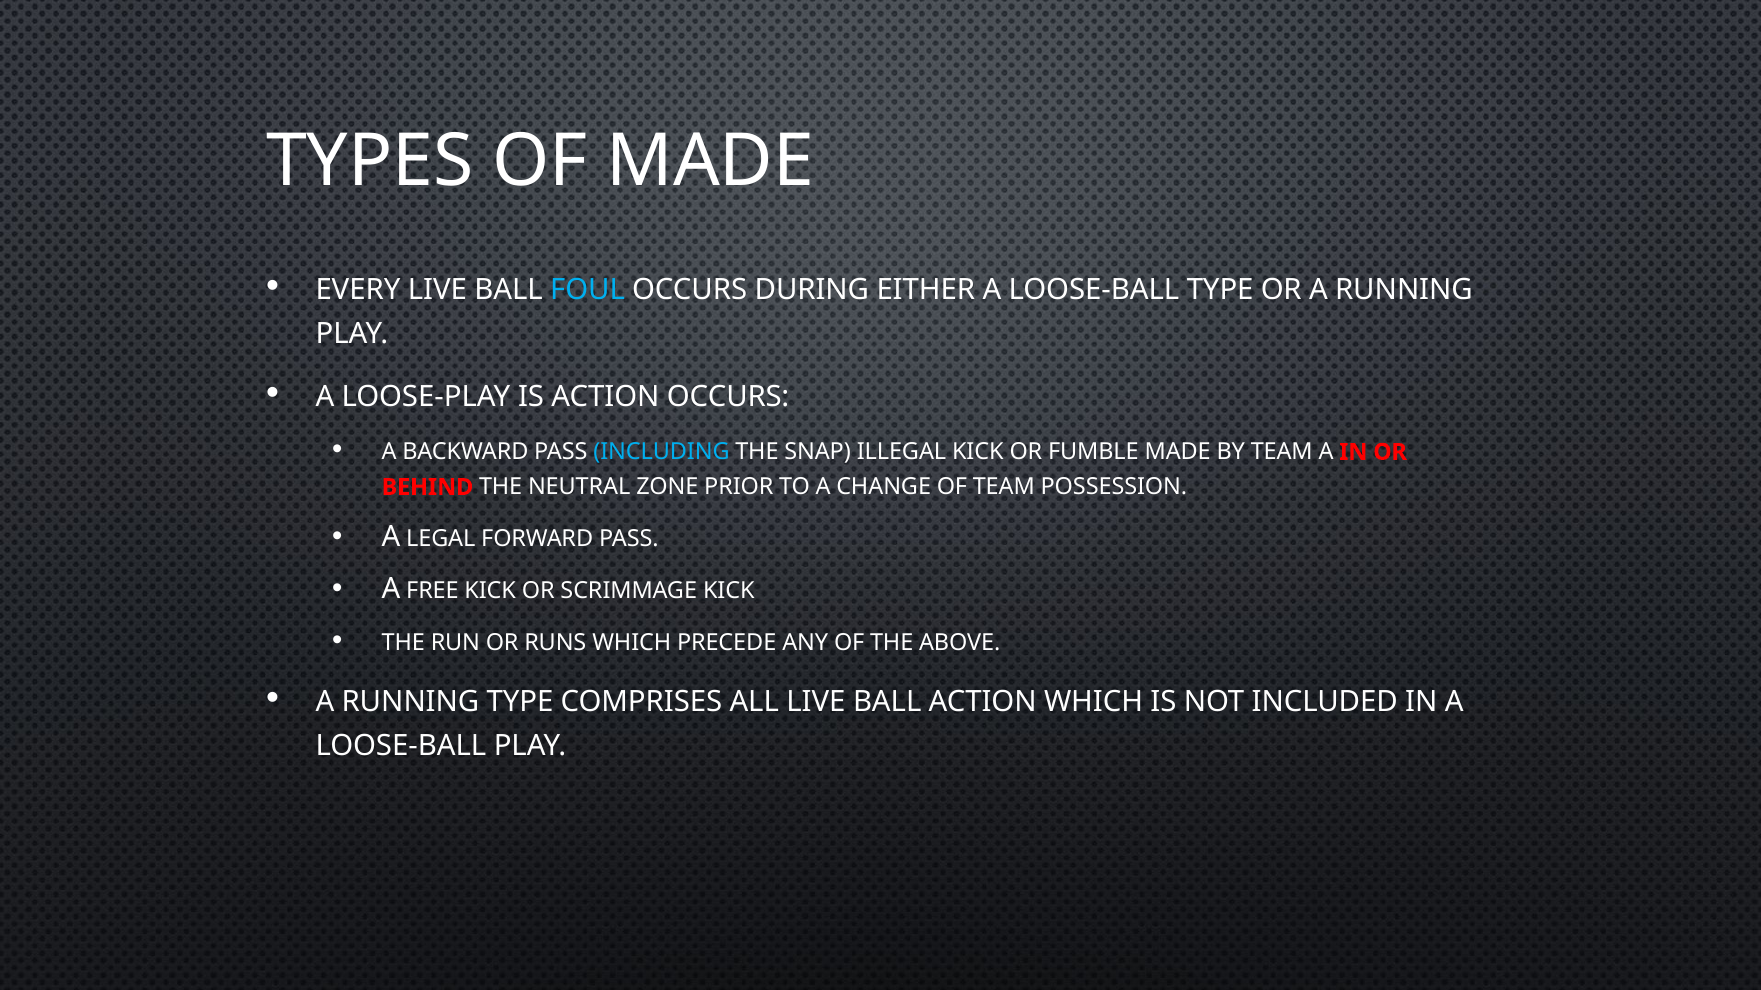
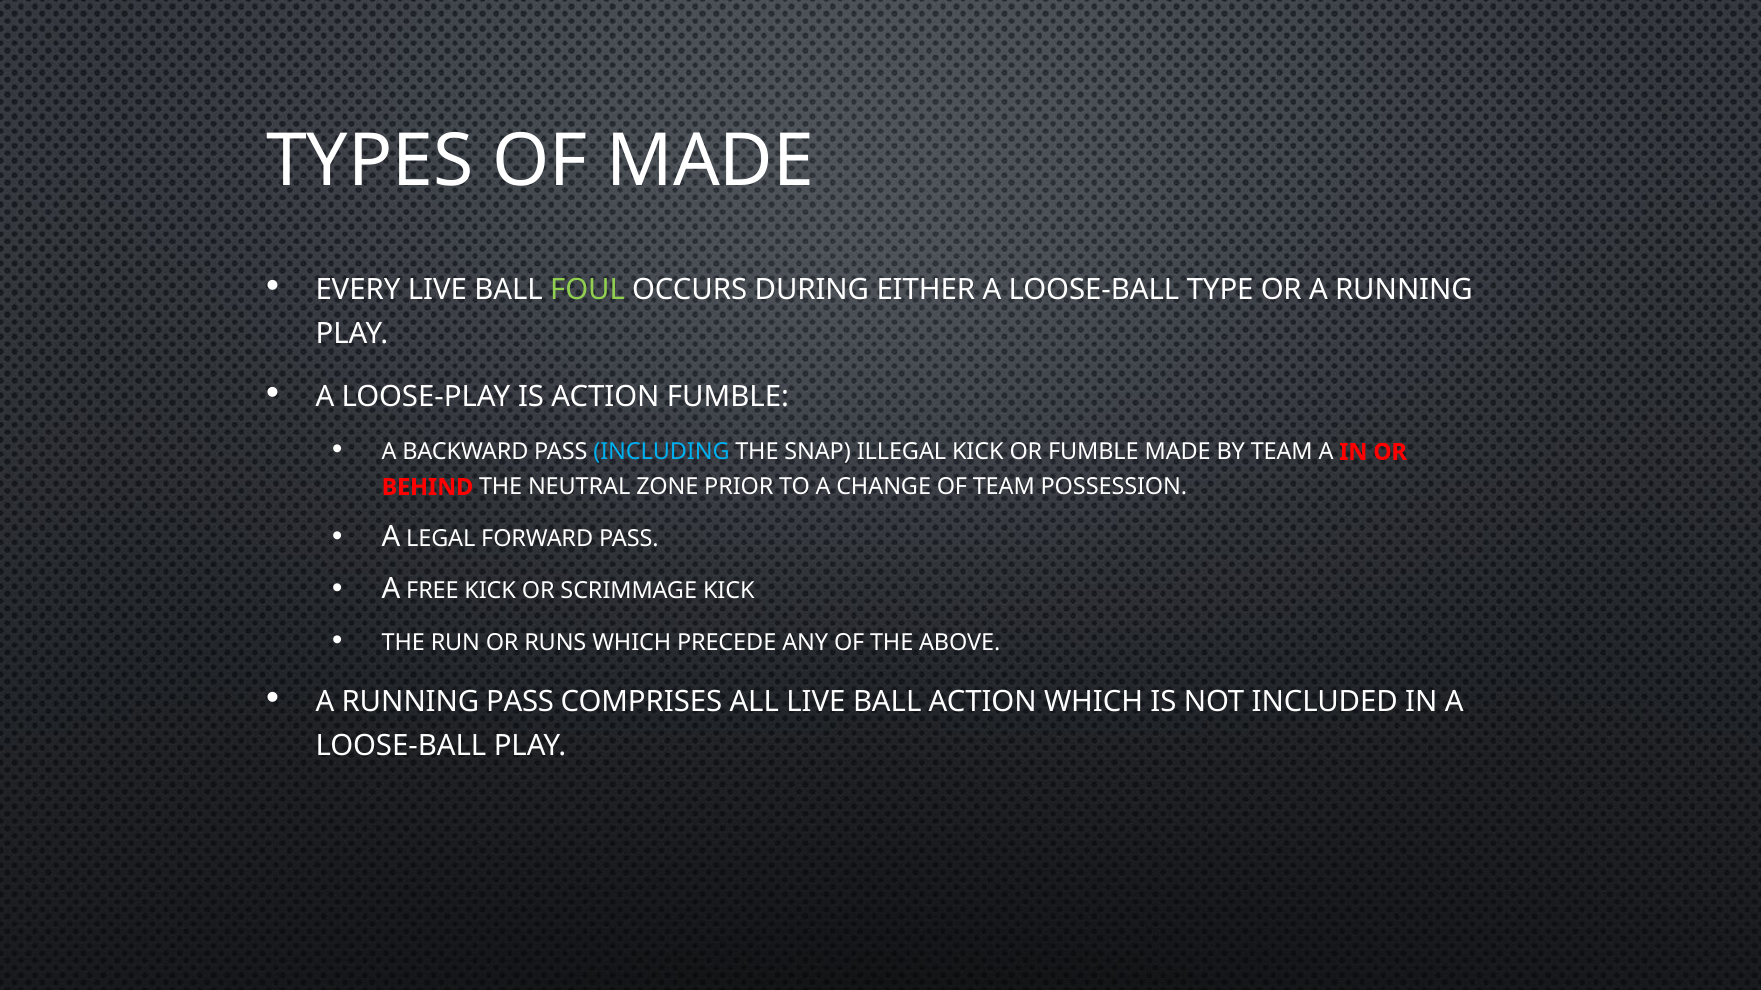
FOUL colour: light blue -> light green
ACTION OCCURS: OCCURS -> FUMBLE
RUNNING TYPE: TYPE -> PASS
